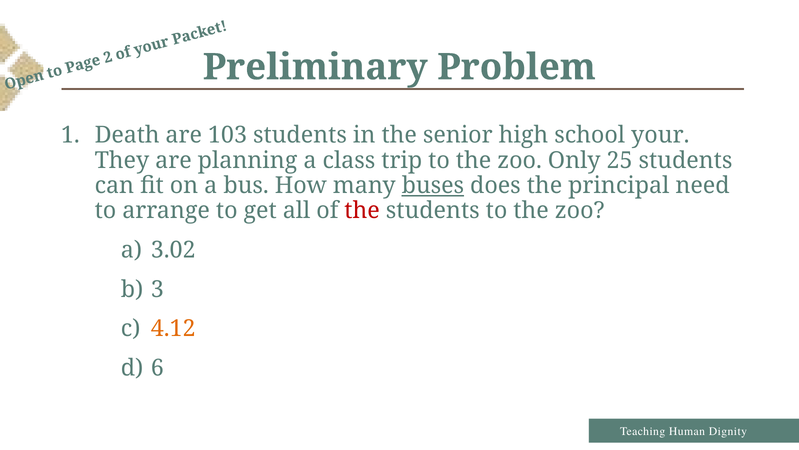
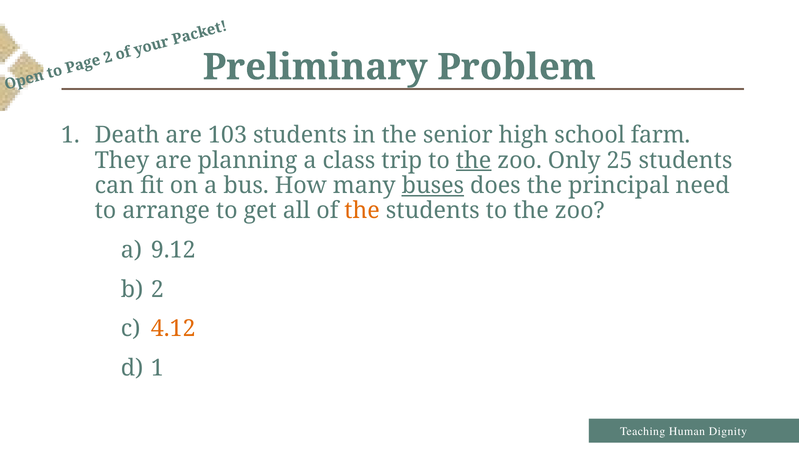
your: your -> farm
the at (474, 160) underline: none -> present
the at (362, 210) colour: red -> orange
3.02: 3.02 -> 9.12
3 at (157, 289): 3 -> 2
6 at (157, 367): 6 -> 1
